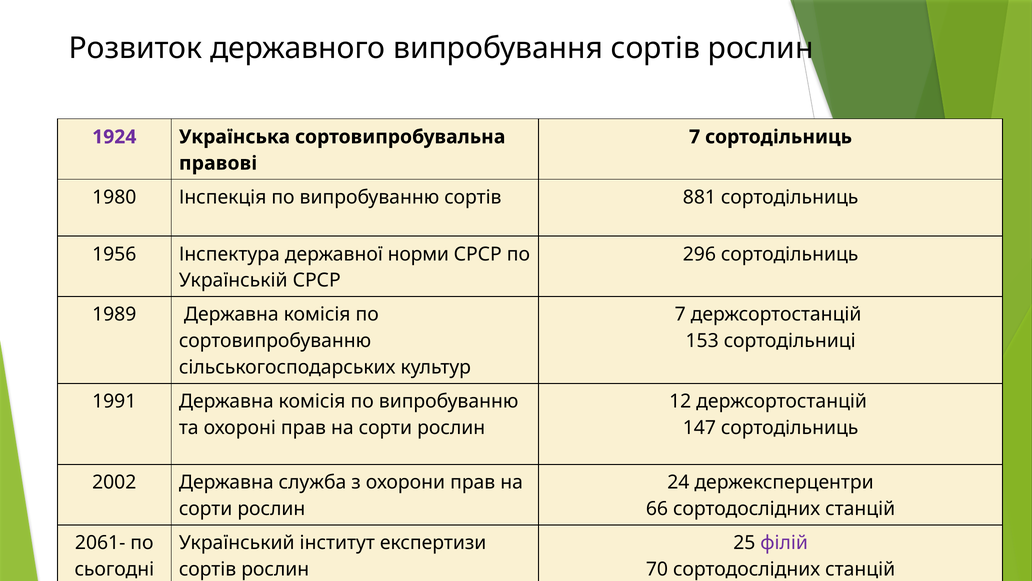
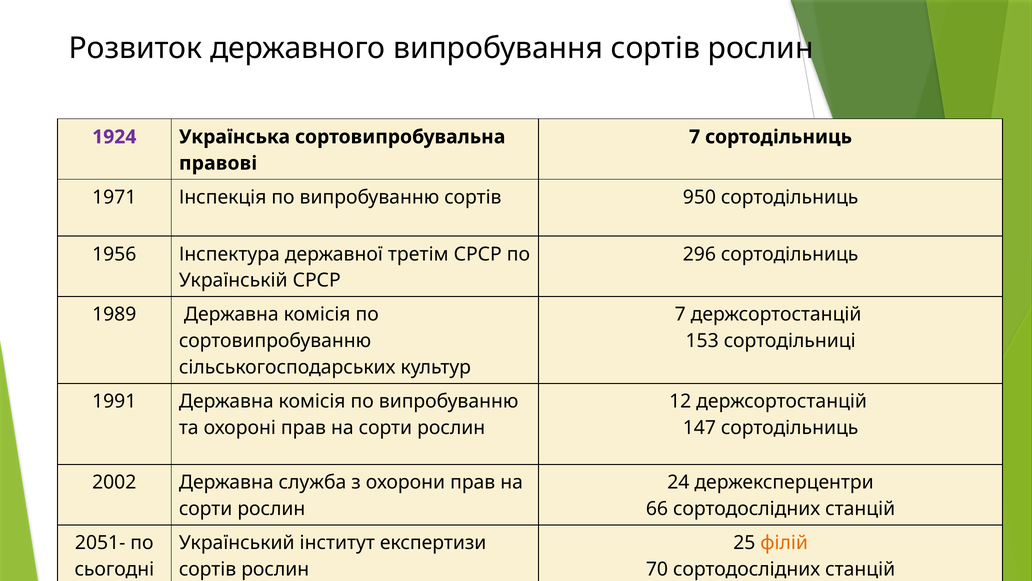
1980: 1980 -> 1971
881: 881 -> 950
норми: норми -> третім
2061-: 2061- -> 2051-
філій colour: purple -> orange
